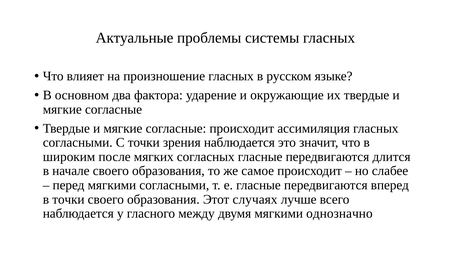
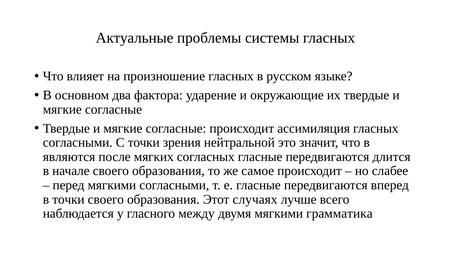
зрения наблюдается: наблюдается -> нейтральной
широким: широким -> являются
однозначно: однозначно -> грамматика
